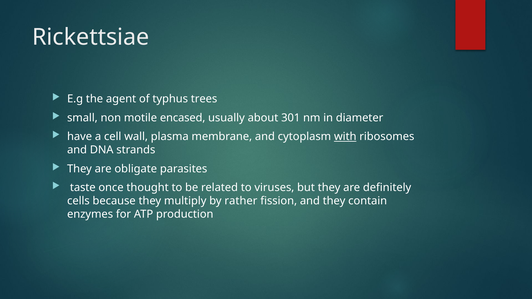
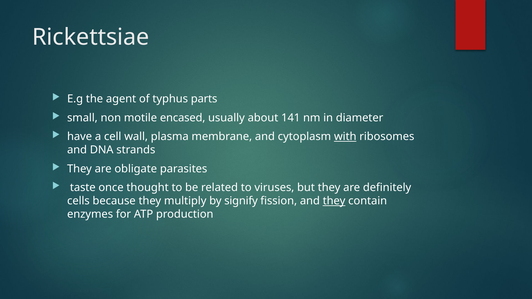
trees: trees -> parts
301: 301 -> 141
rather: rather -> signify
they at (334, 201) underline: none -> present
